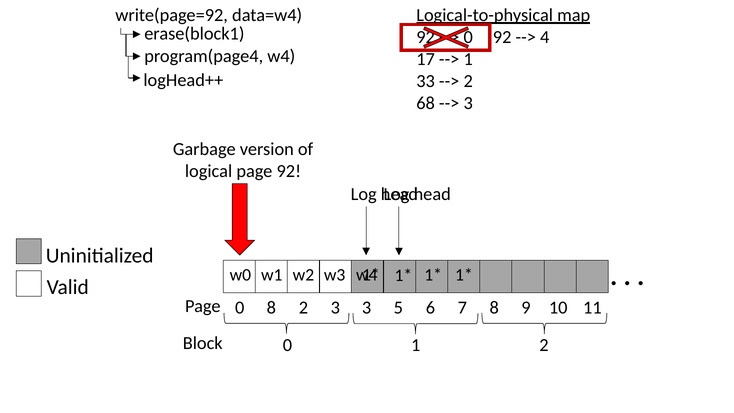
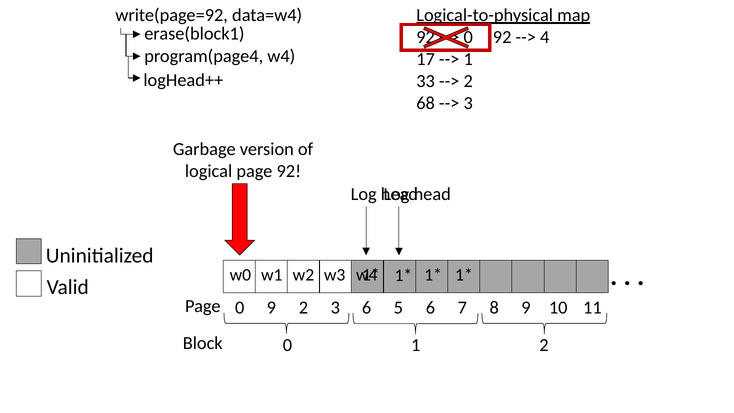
0 8: 8 -> 9
3 3: 3 -> 6
